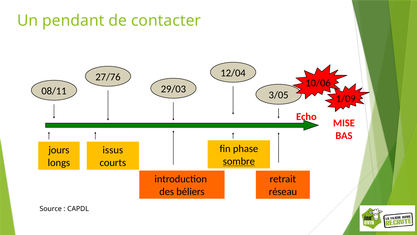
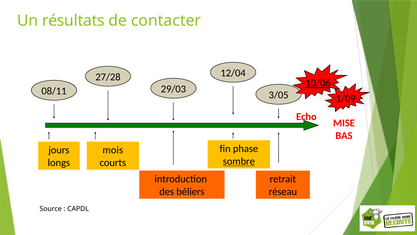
pendant: pendant -> résultats
27/76: 27/76 -> 27/28
10/06 underline: none -> present
issus: issus -> mois
